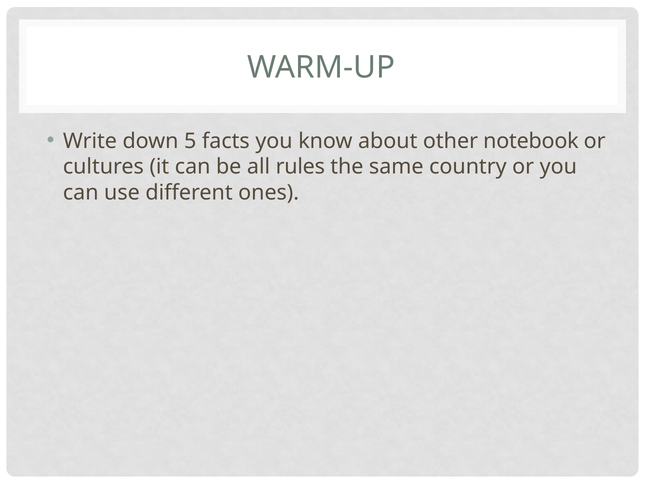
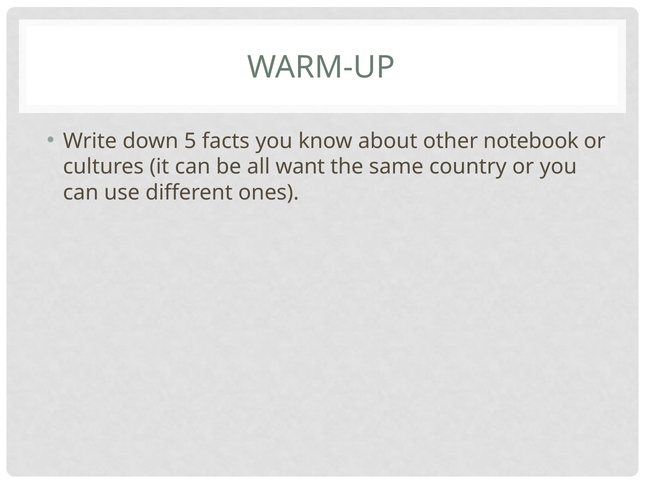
rules: rules -> want
